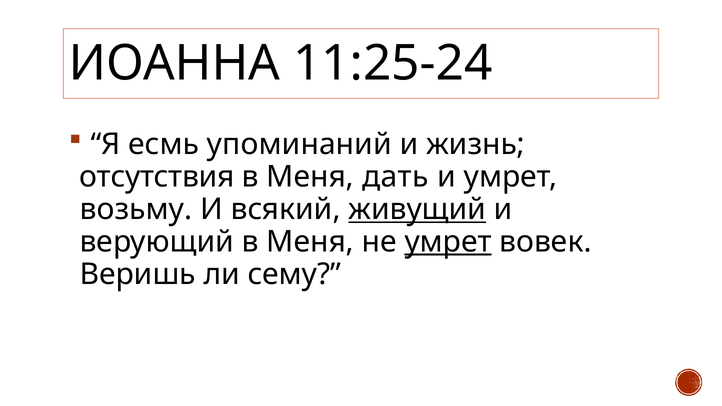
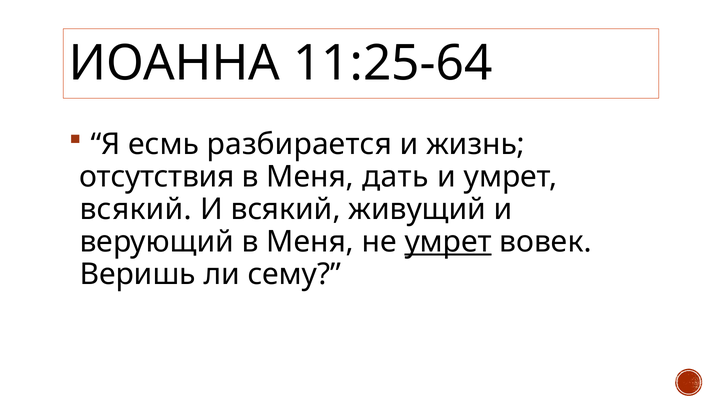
11:25-24: 11:25-24 -> 11:25-64
упоминаний: упоминаний -> разбирается
возьму at (136, 209): возьму -> всякий
живущий underline: present -> none
